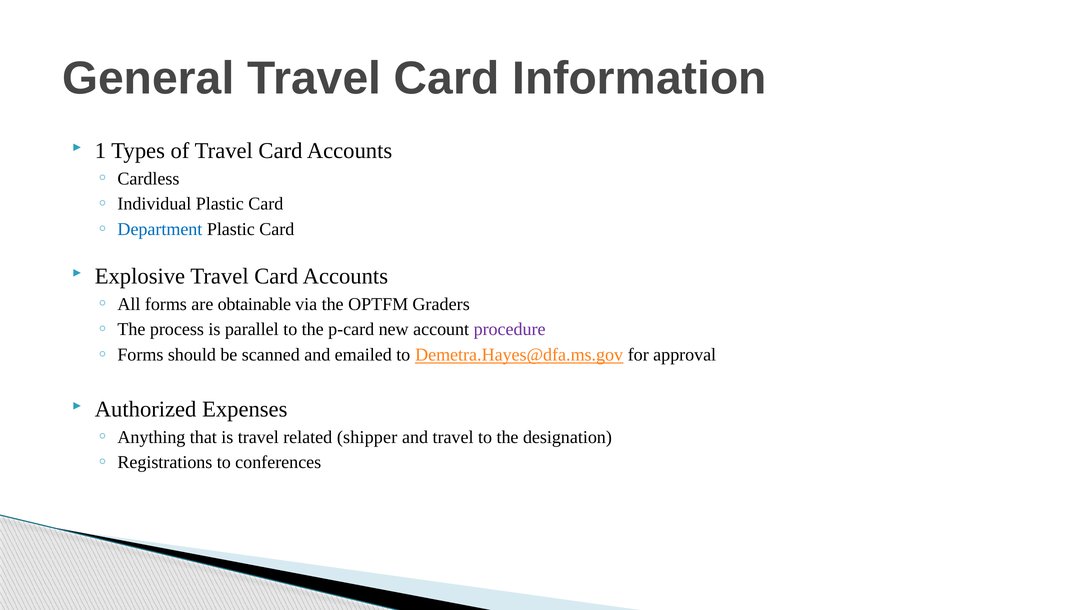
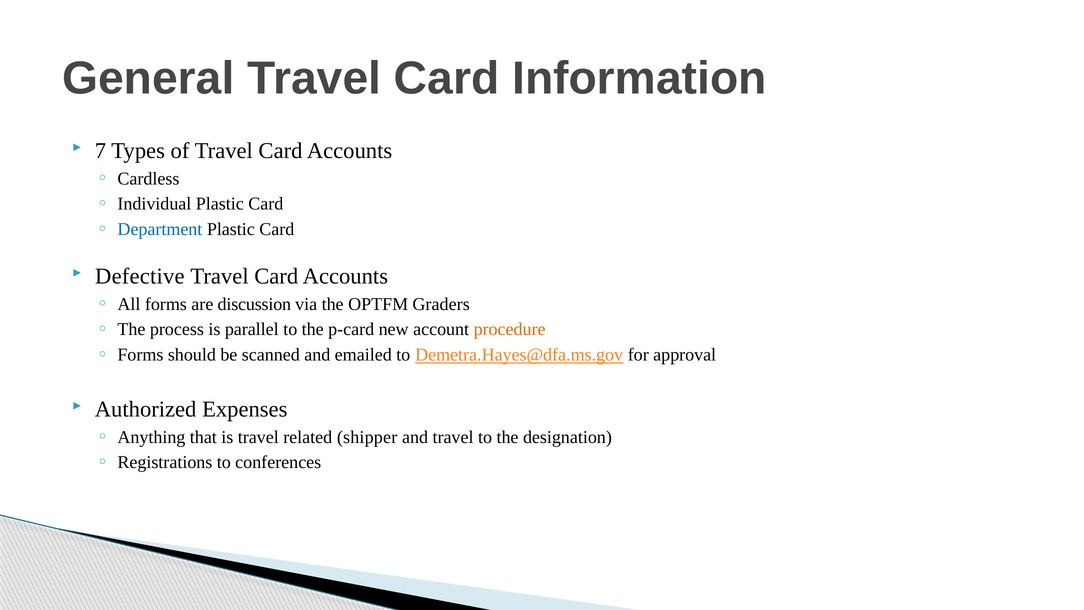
1: 1 -> 7
Explosive: Explosive -> Defective
obtainable: obtainable -> discussion
procedure colour: purple -> orange
